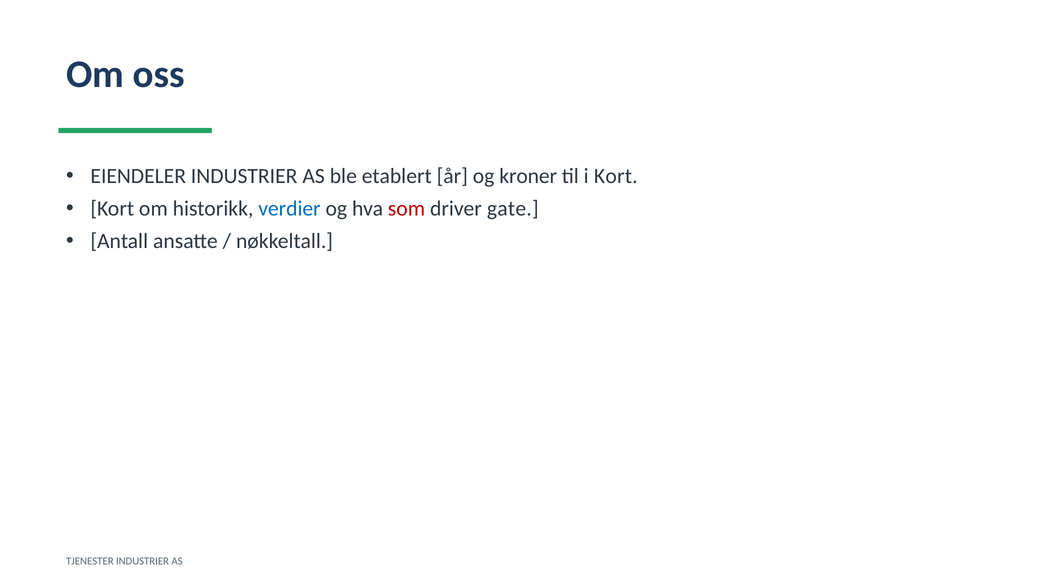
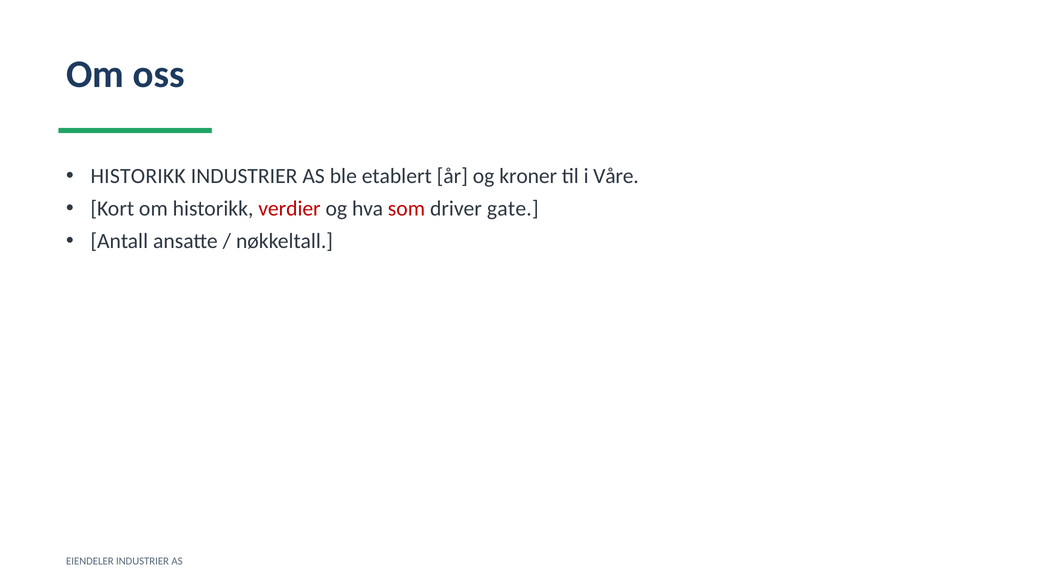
EIENDELER at (138, 176): EIENDELER -> HISTORIKK
i Kort: Kort -> Våre
verdier colour: blue -> red
TJENESTER: TJENESTER -> EIENDELER
